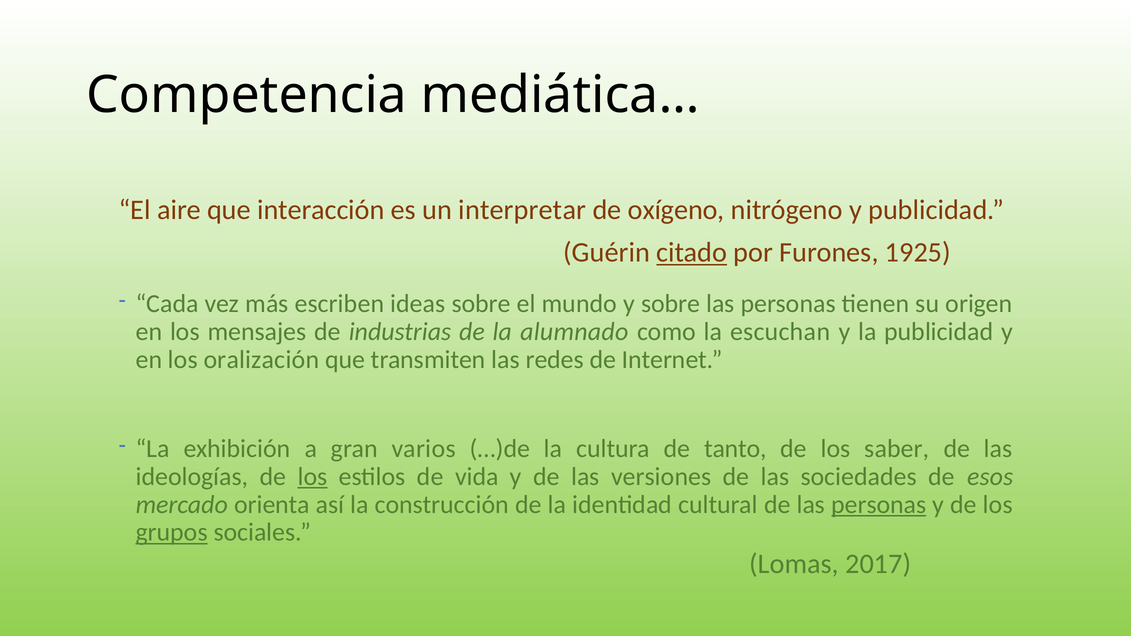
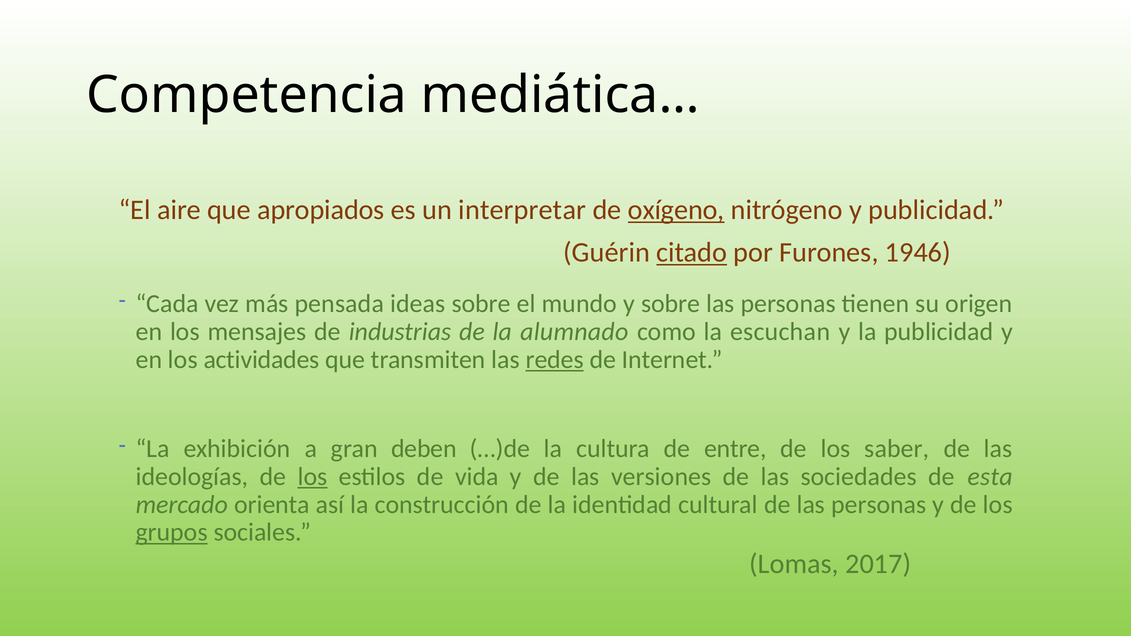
interacción: interacción -> apropiados
oxígeno underline: none -> present
1925: 1925 -> 1946
escriben: escriben -> pensada
oralización: oralización -> actividades
redes underline: none -> present
varios: varios -> deben
tanto: tanto -> entre
esos: esos -> esta
personas at (879, 505) underline: present -> none
